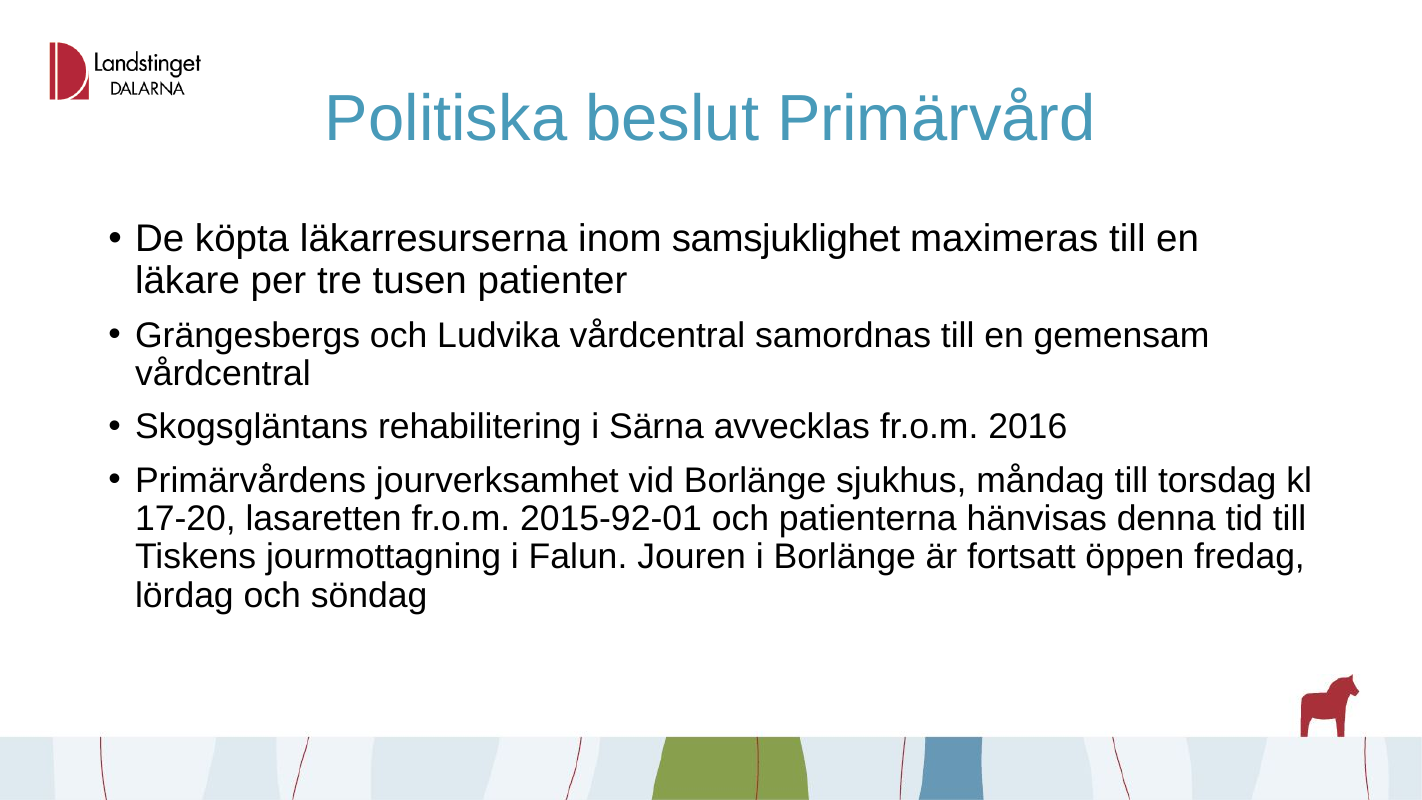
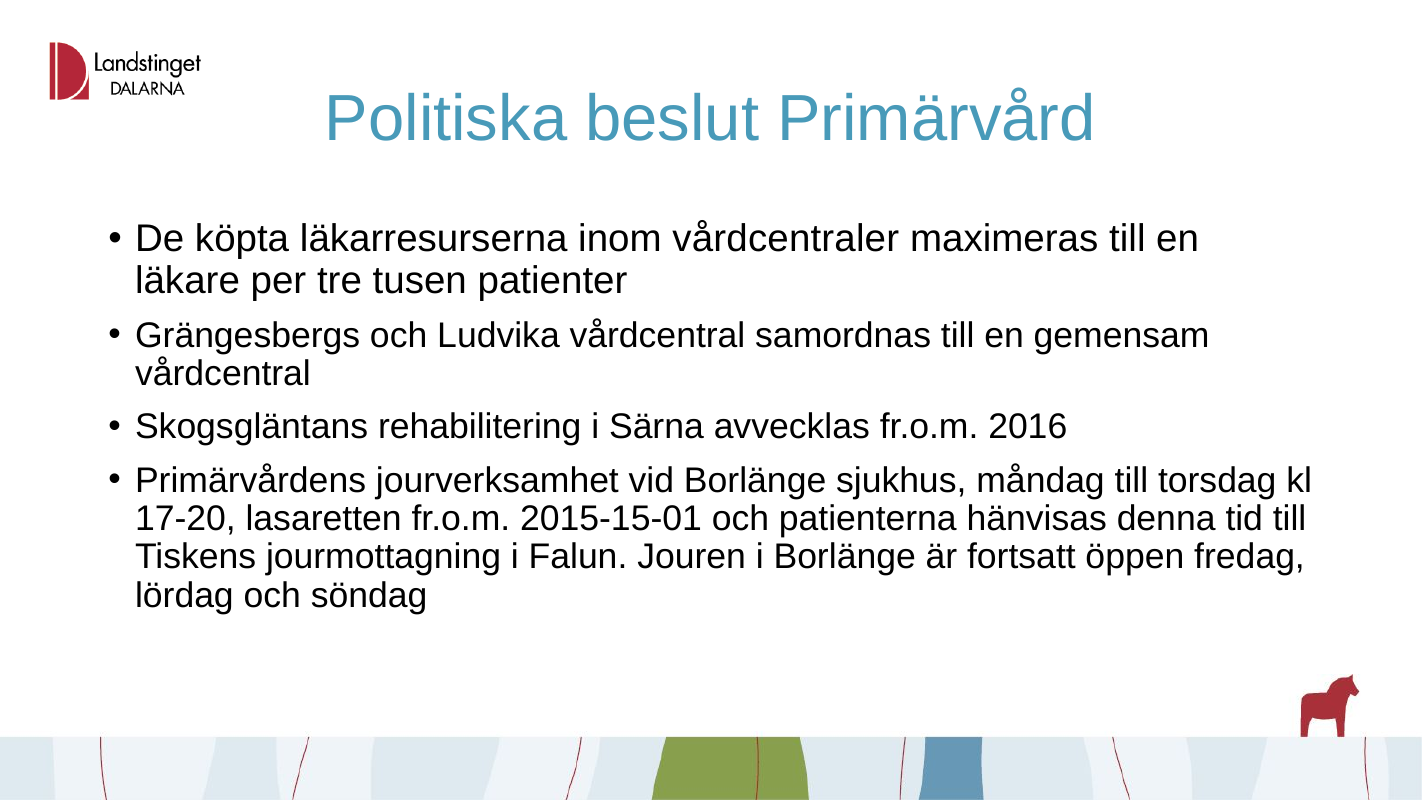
samsjuklighet: samsjuklighet -> vårdcentraler
2015-92-01: 2015-92-01 -> 2015-15-01
